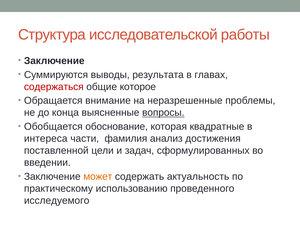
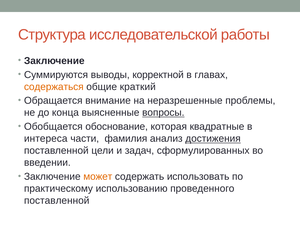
результата: результата -> корректной
содержаться colour: red -> orange
которое: которое -> краткий
достижения underline: none -> present
актуальность: актуальность -> использовать
исследуемого at (57, 201): исследуемого -> поставленной
